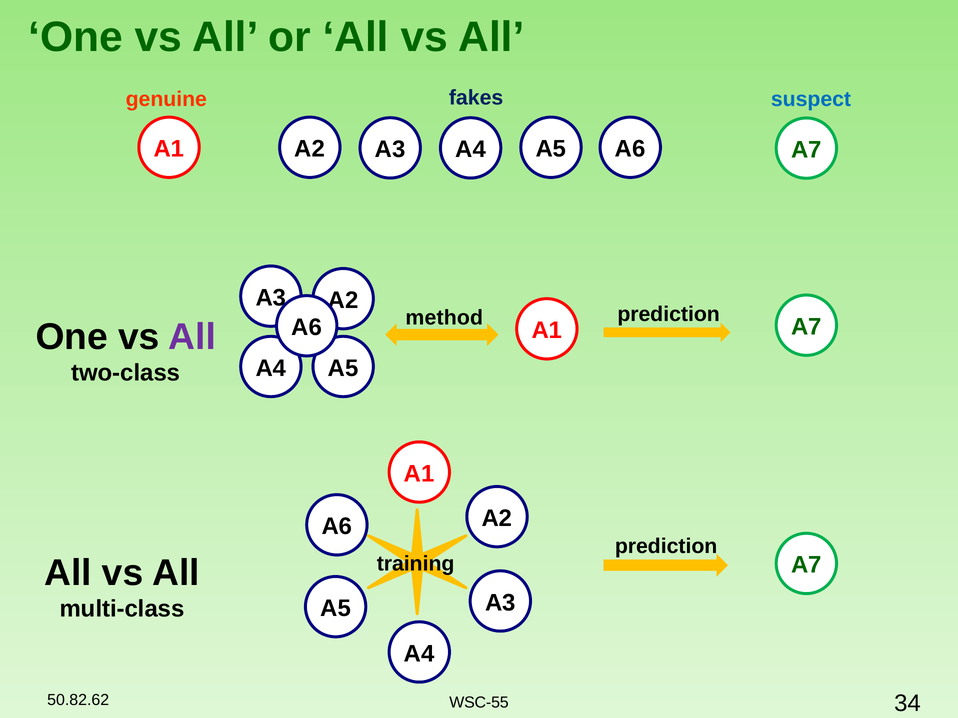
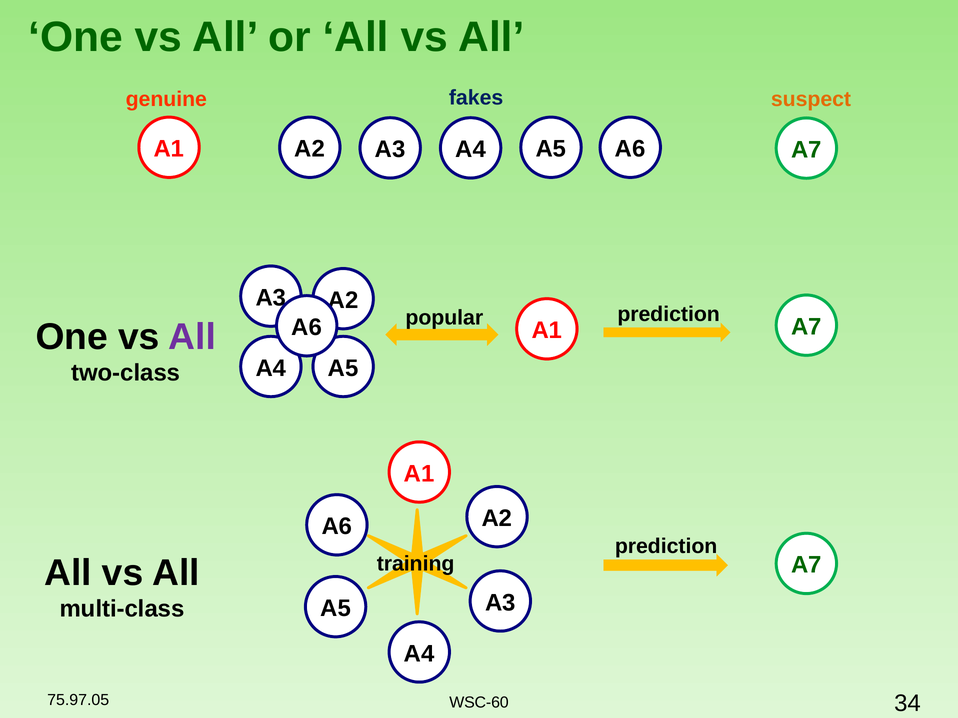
suspect colour: blue -> orange
method: method -> popular
50.82.62: 50.82.62 -> 75.97.05
WSC-55: WSC-55 -> WSC-60
